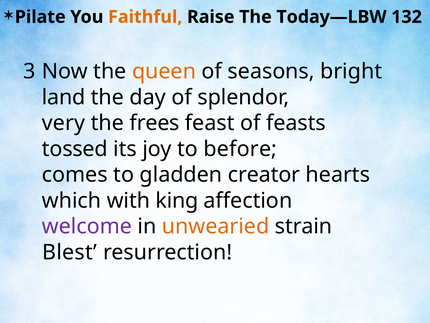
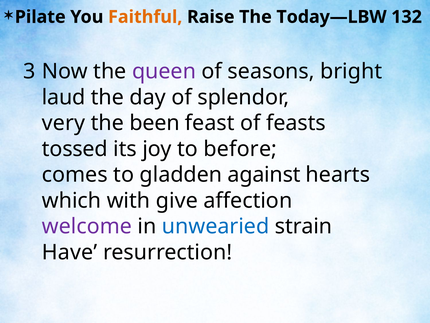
queen colour: orange -> purple
land: land -> laud
frees: frees -> been
creator: creator -> against
king: king -> give
unwearied colour: orange -> blue
Blest: Blest -> Have
